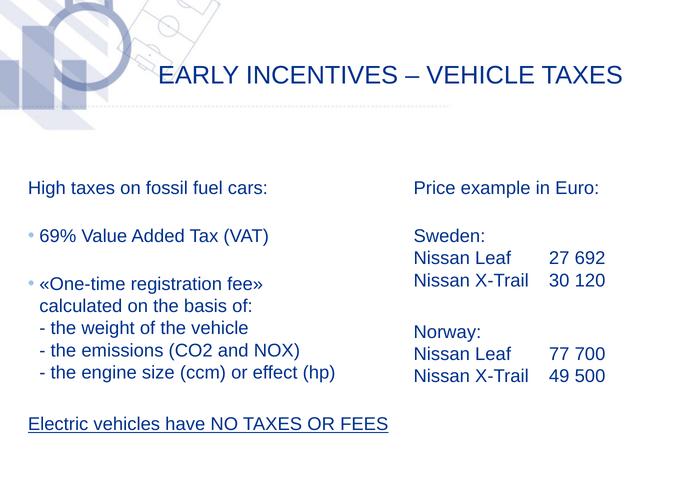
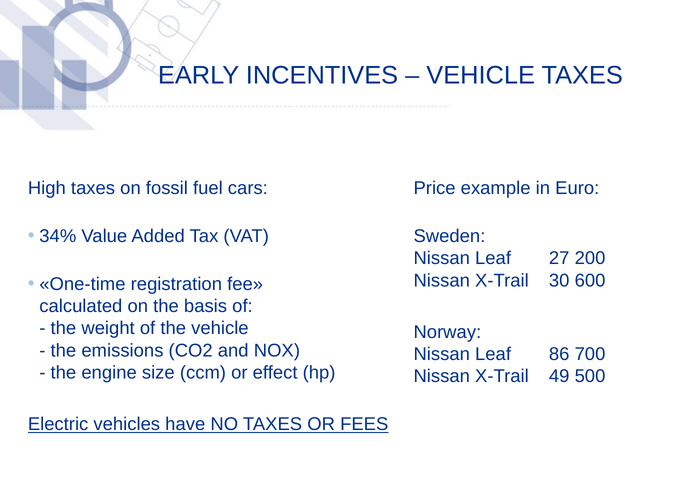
69%: 69% -> 34%
692: 692 -> 200
120: 120 -> 600
77: 77 -> 86
